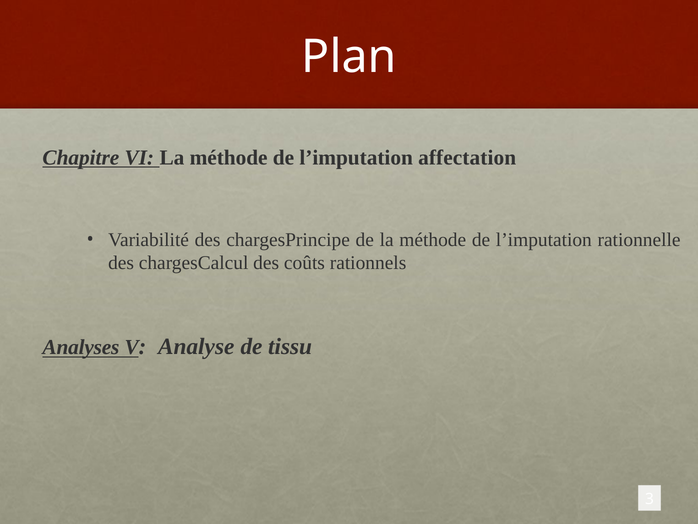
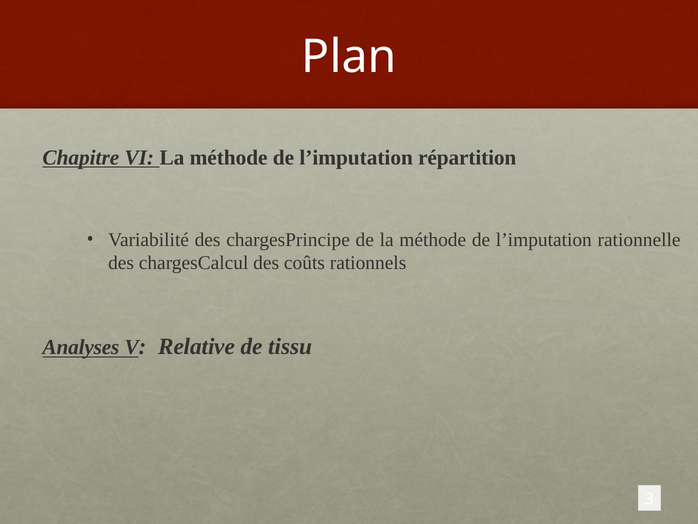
affectation: affectation -> répartition
Analyse: Analyse -> Relative
